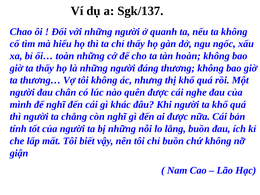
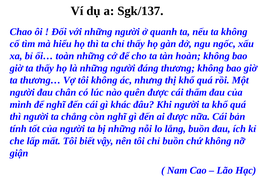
nghe: nghe -> thấm
